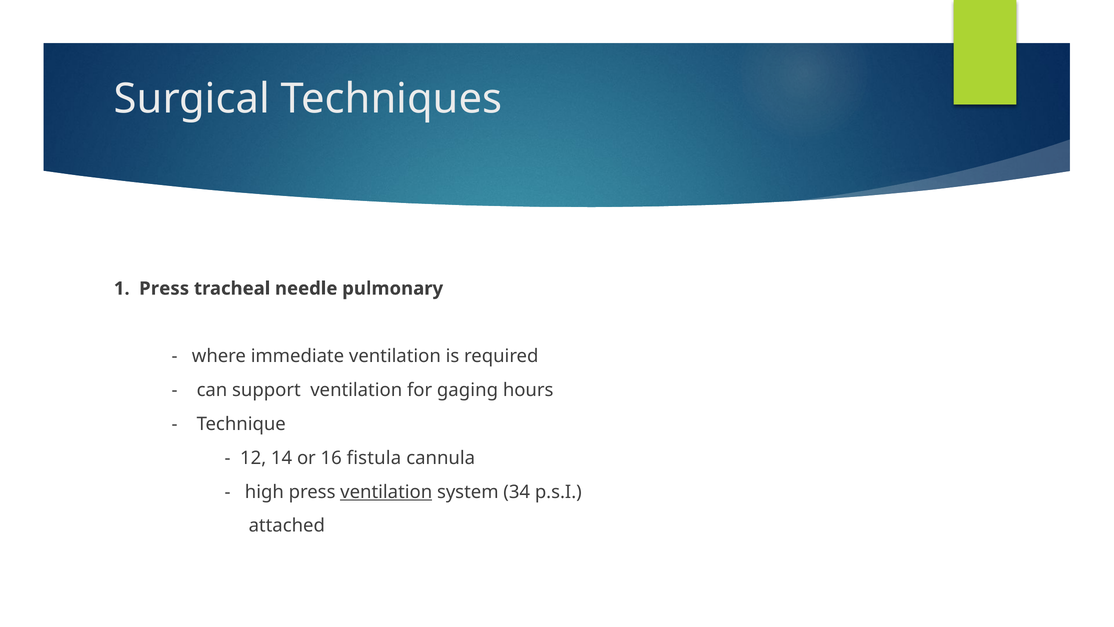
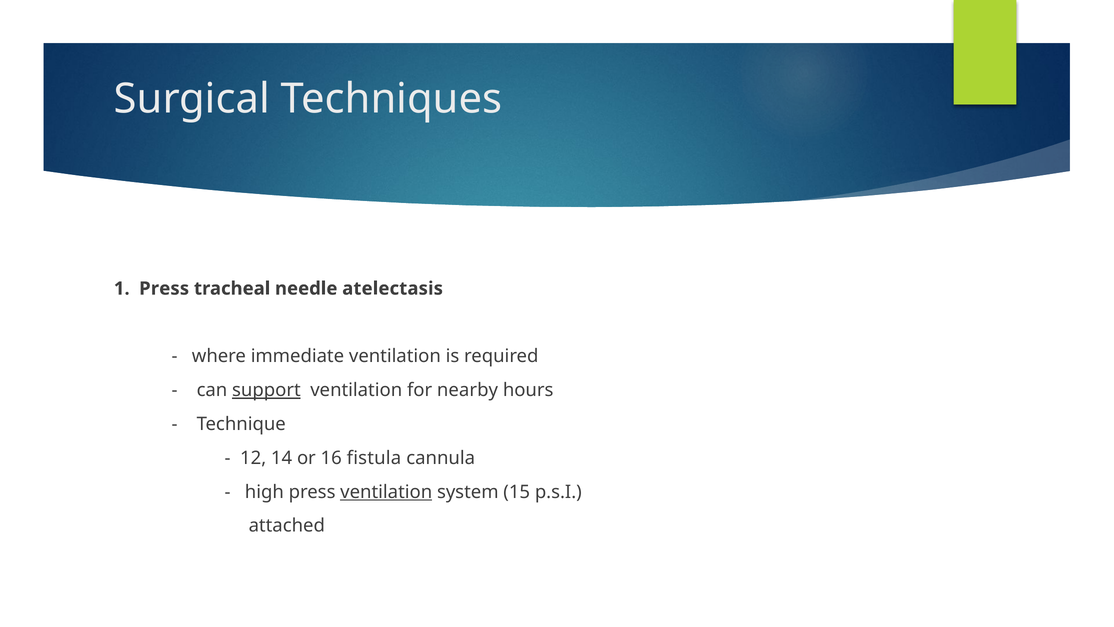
pulmonary: pulmonary -> atelectasis
support underline: none -> present
gaging: gaging -> nearby
34: 34 -> 15
